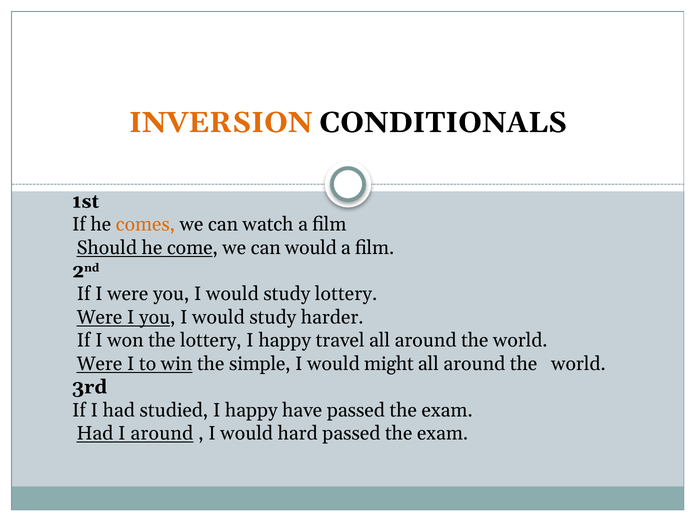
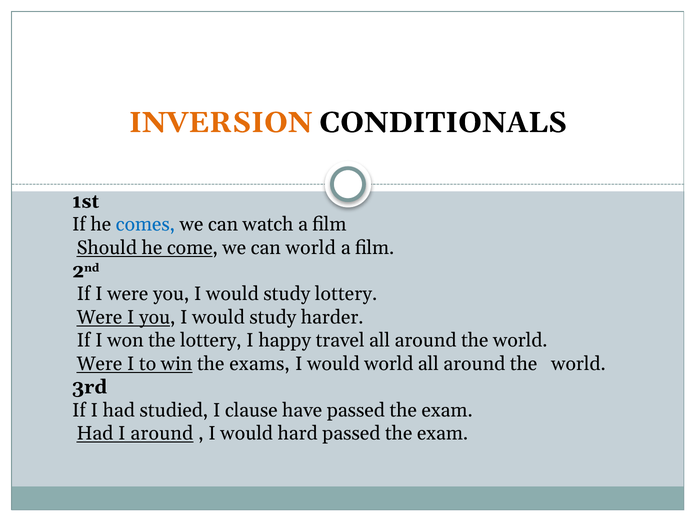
comes colour: orange -> blue
can would: would -> world
simple: simple -> exams
would might: might -> world
studied I happy: happy -> clause
